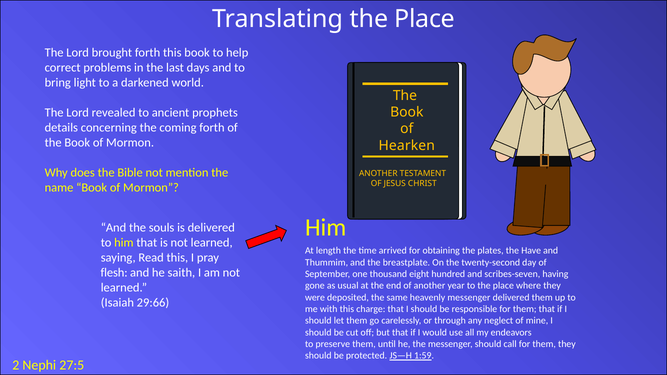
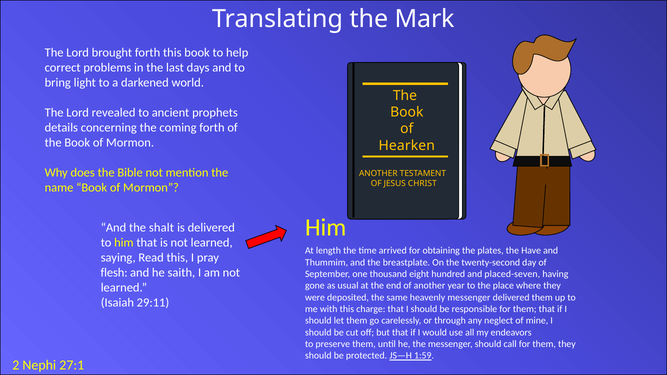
Translating the Place: Place -> Mark
souls: souls -> shalt
scribes-seven: scribes-seven -> placed-seven
29:66: 29:66 -> 29:11
27:5: 27:5 -> 27:1
